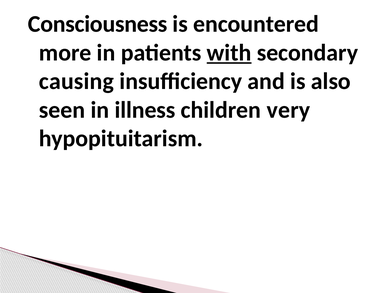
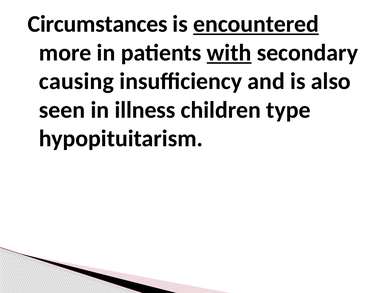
Consciousness: Consciousness -> Circumstances
encountered underline: none -> present
very: very -> type
